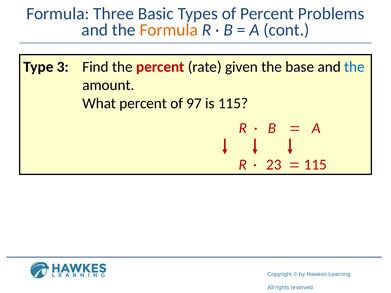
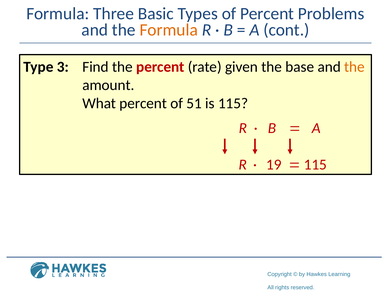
the at (354, 67) colour: blue -> orange
97: 97 -> 51
23: 23 -> 19
